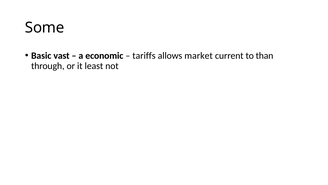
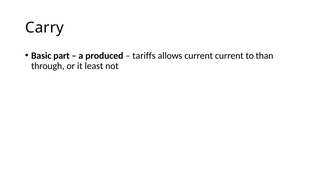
Some: Some -> Carry
vast: vast -> part
economic: economic -> produced
allows market: market -> current
